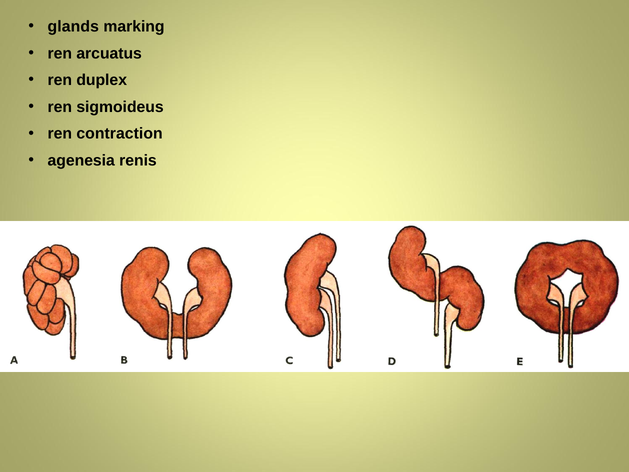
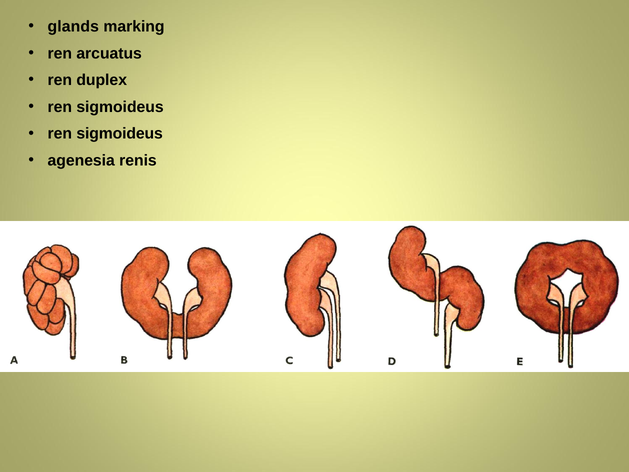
contraction at (120, 134): contraction -> sigmoideus
